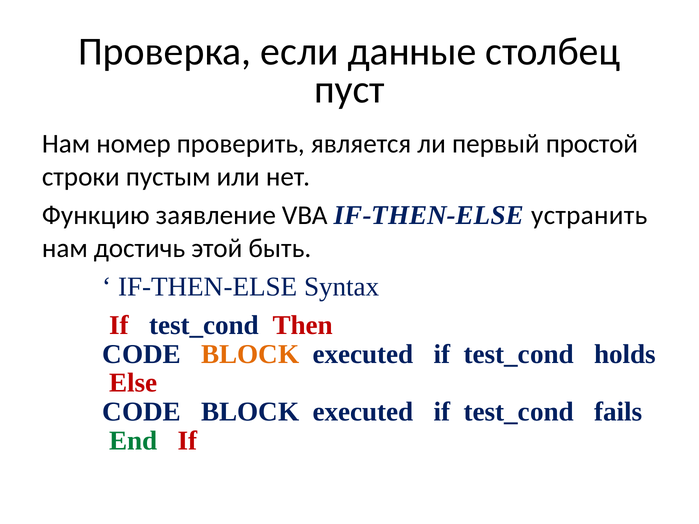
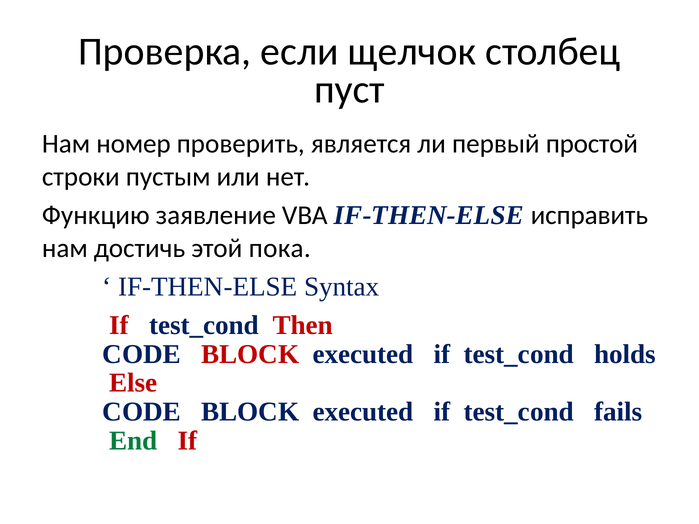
данные: данные -> щелчок
устранить: устранить -> исправить
быть: быть -> пока
BLOCK at (250, 354) colour: orange -> red
